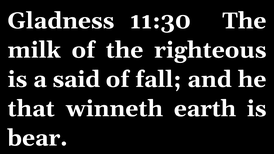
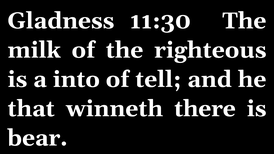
said: said -> into
fall: fall -> tell
earth: earth -> there
